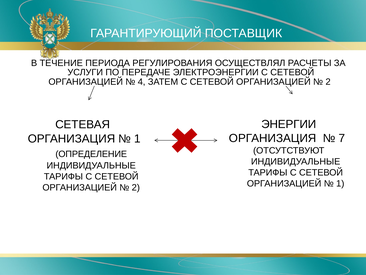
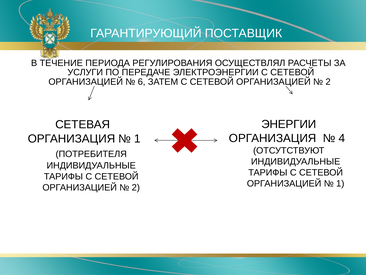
4: 4 -> 6
7: 7 -> 4
ОПРЕДЕЛЕНИЕ: ОПРЕДЕЛЕНИЕ -> ПОТРЕБИТЕЛЯ
